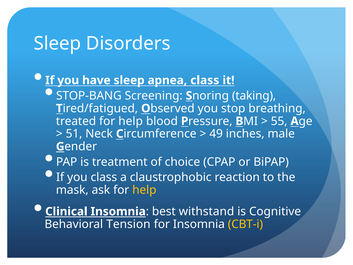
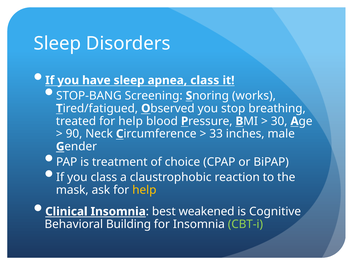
taking: taking -> works
55: 55 -> 30
51: 51 -> 90
49: 49 -> 33
withstand: withstand -> weakened
Tension: Tension -> Building
CBT-i colour: yellow -> light green
